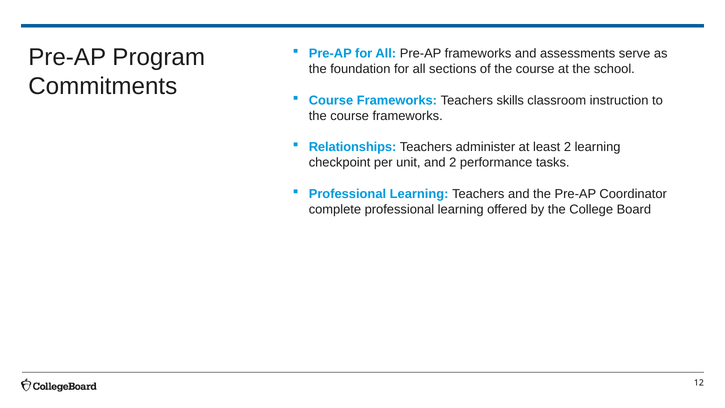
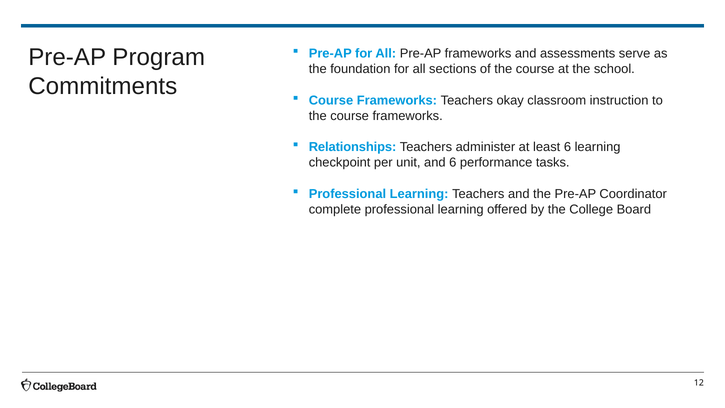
skills: skills -> okay
least 2: 2 -> 6
and 2: 2 -> 6
